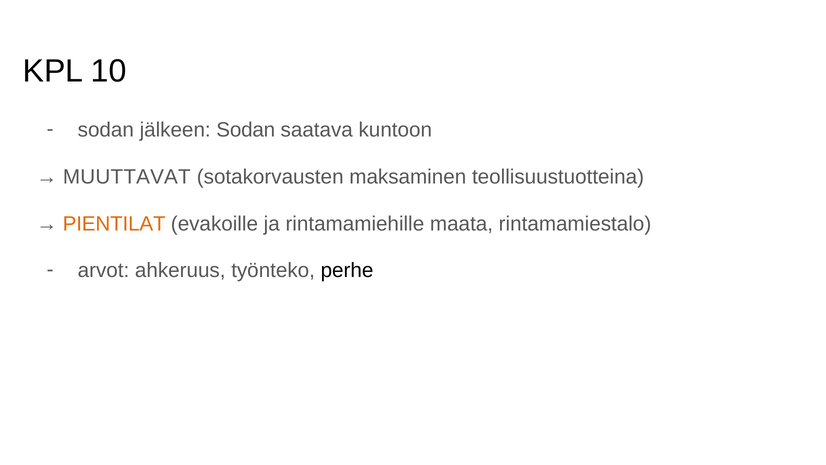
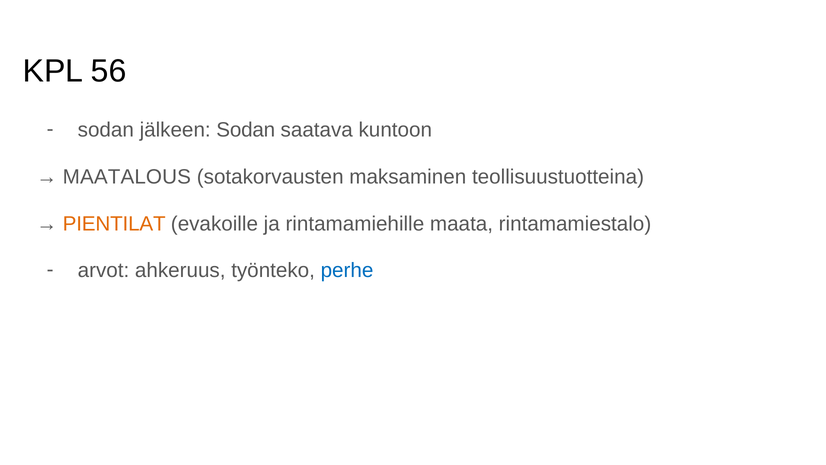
10: 10 -> 56
MUUTTAVAT: MUUTTAVAT -> MAATALOUS
perhe colour: black -> blue
